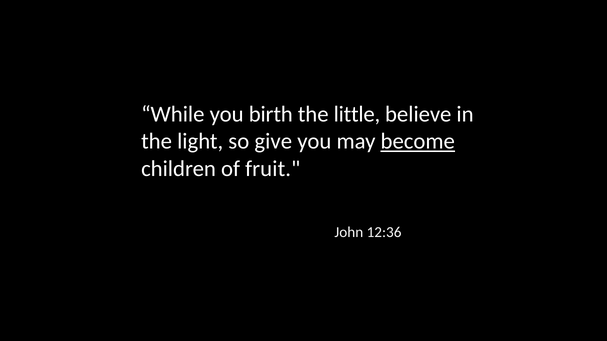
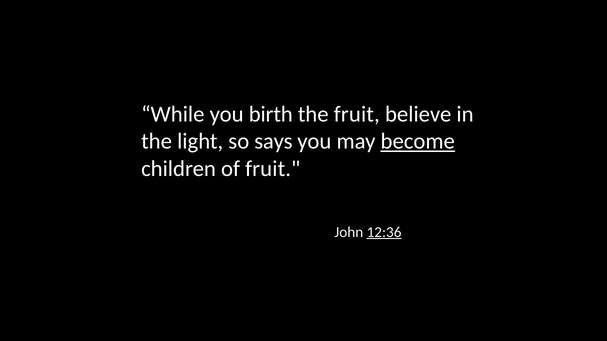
the little: little -> fruit
give: give -> says
12:36 underline: none -> present
